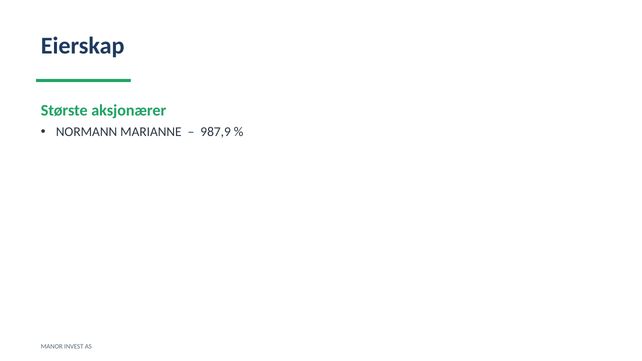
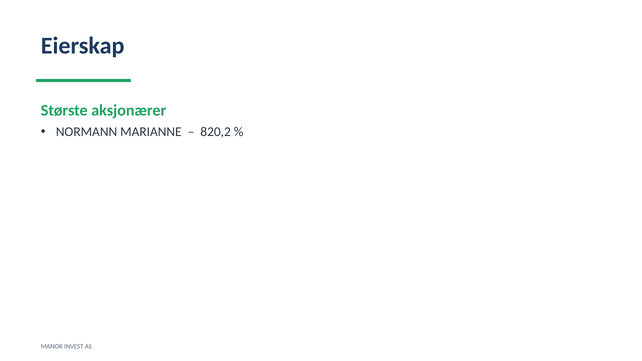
987,9: 987,9 -> 820,2
